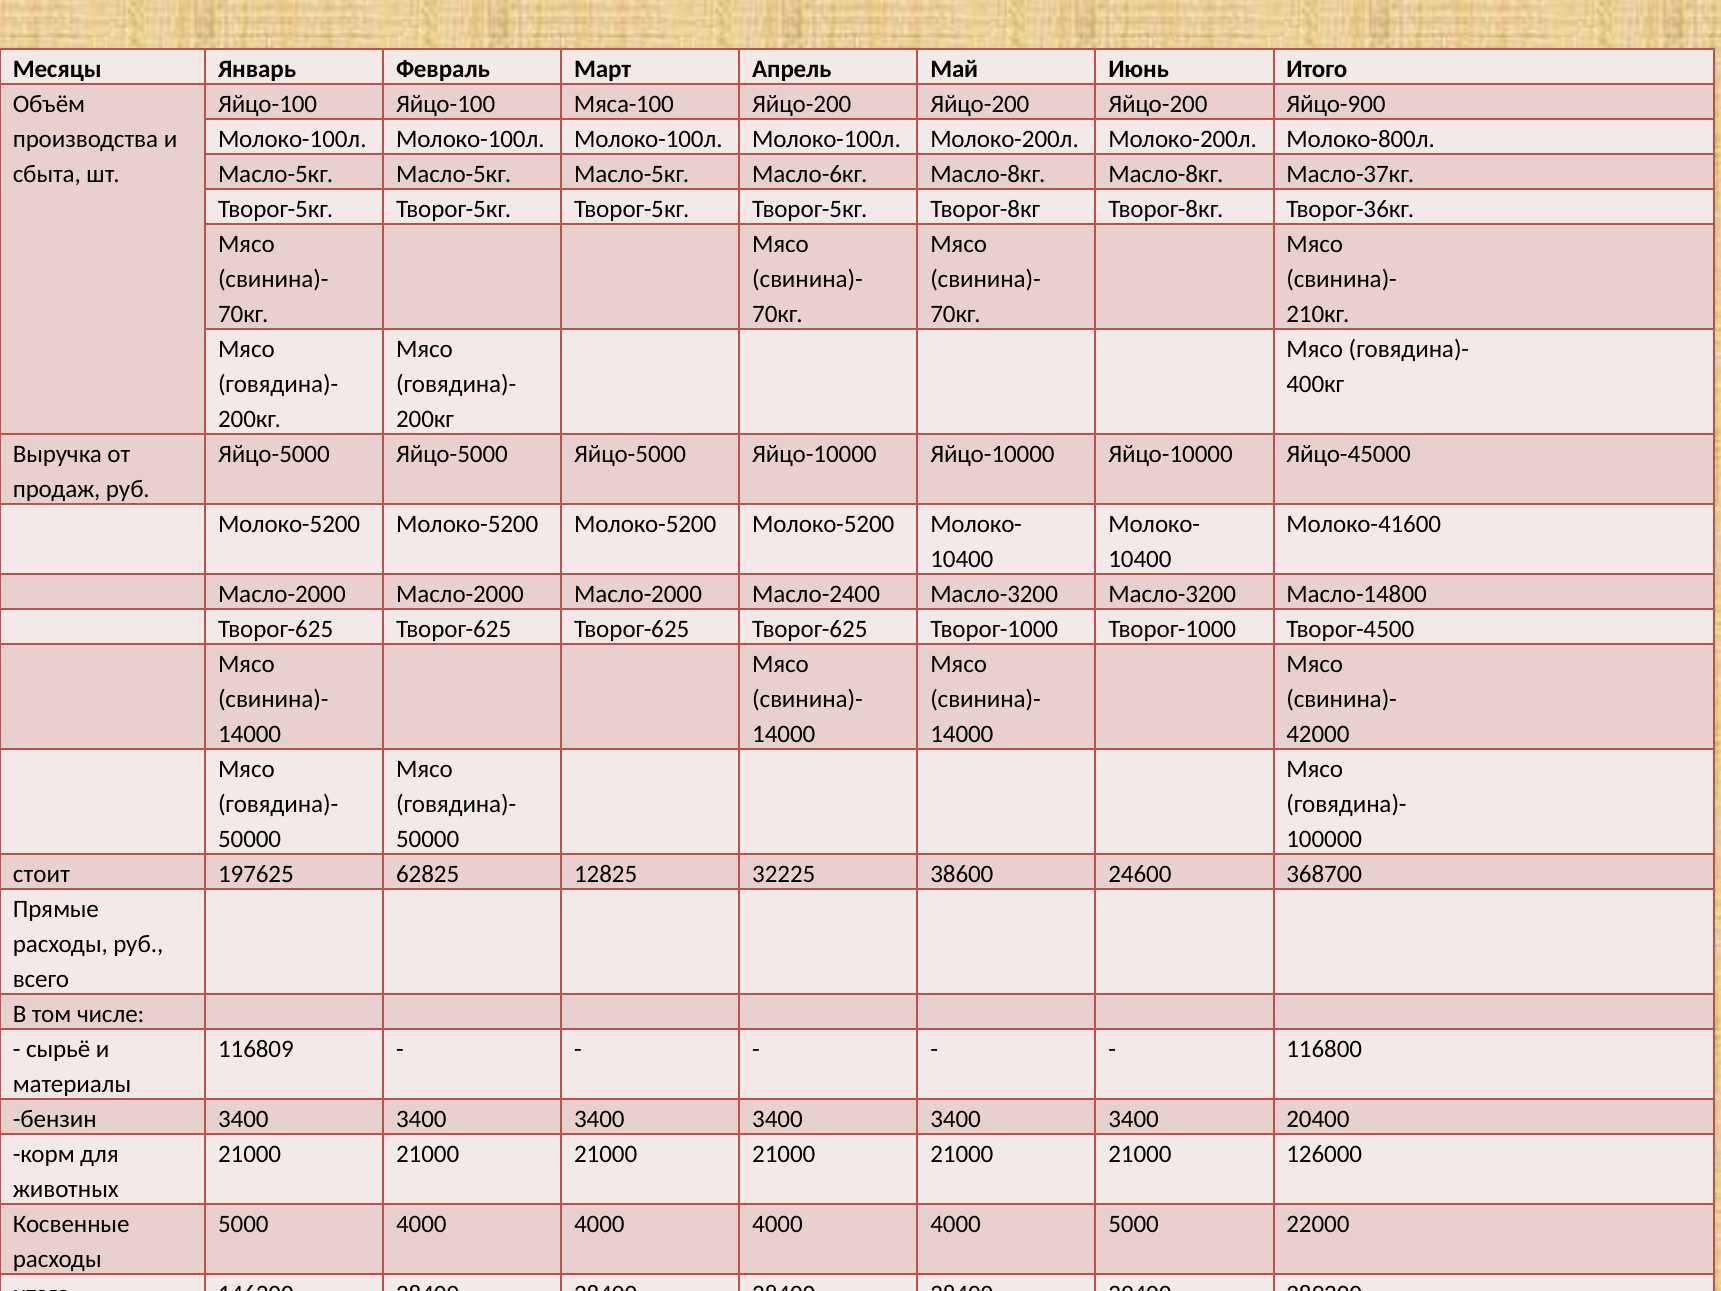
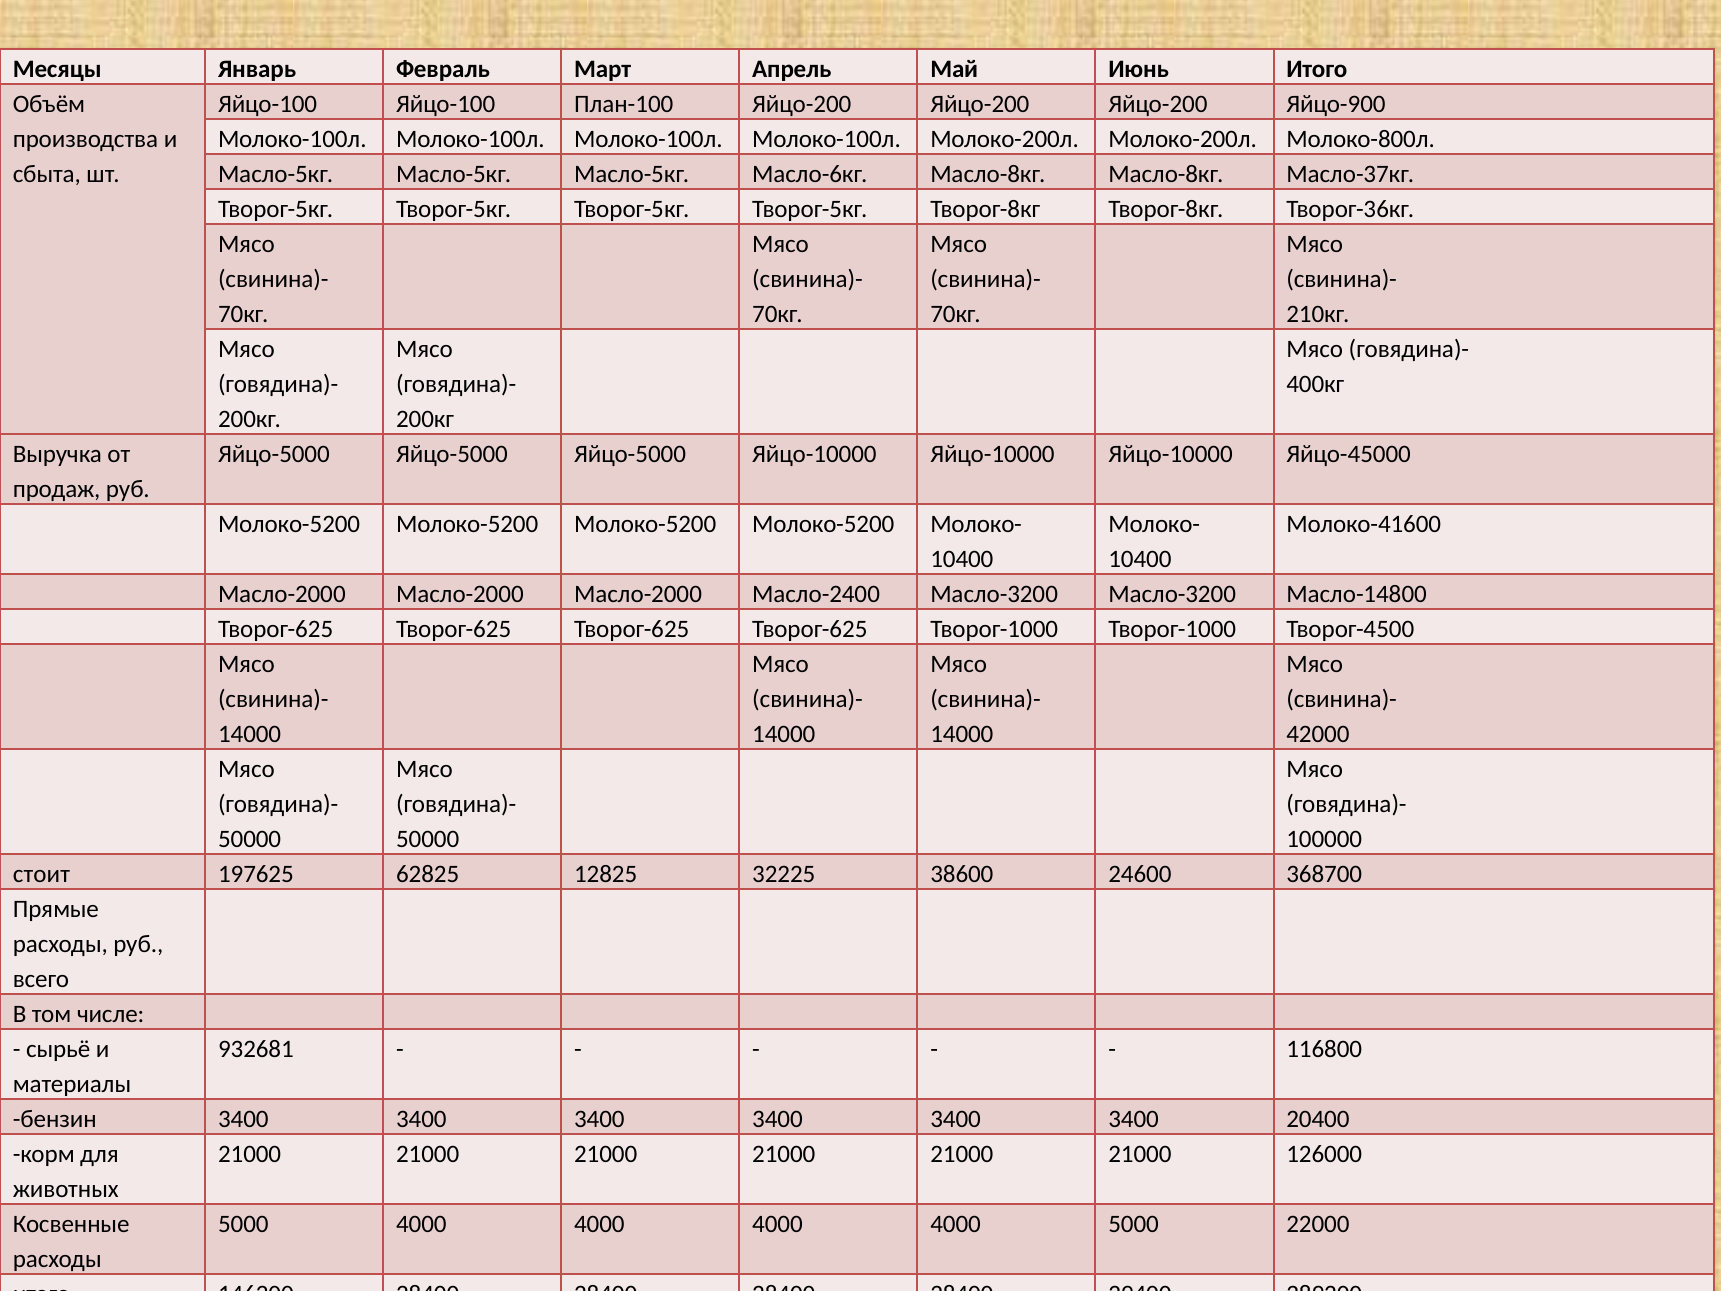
Мяса-100: Мяса-100 -> План-100
116809: 116809 -> 932681
